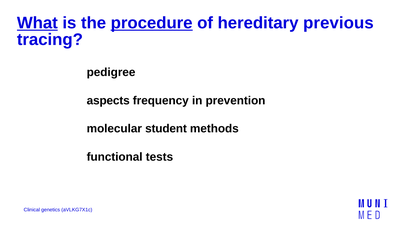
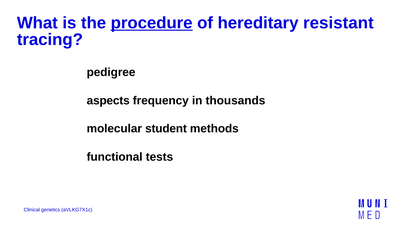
What underline: present -> none
previous: previous -> resistant
prevention: prevention -> thousands
